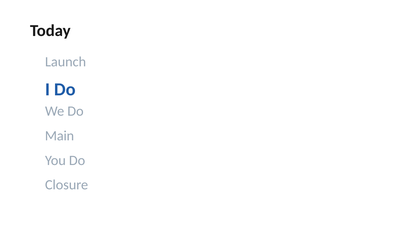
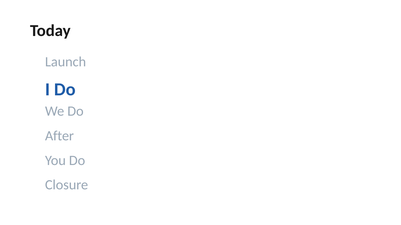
Main: Main -> After
